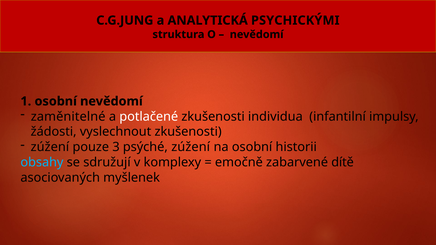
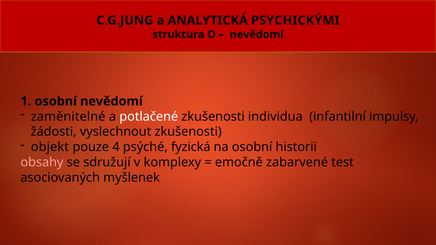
zúžení at (50, 147): zúžení -> objekt
3: 3 -> 4
psýché zúžení: zúžení -> fyzická
obsahy colour: light blue -> pink
dítě: dítě -> test
